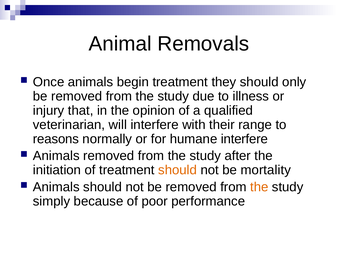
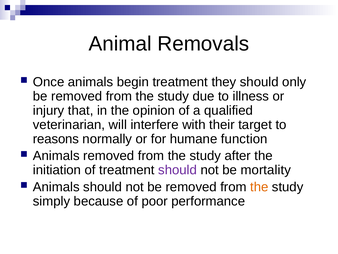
range: range -> target
humane interfere: interfere -> function
should at (178, 170) colour: orange -> purple
